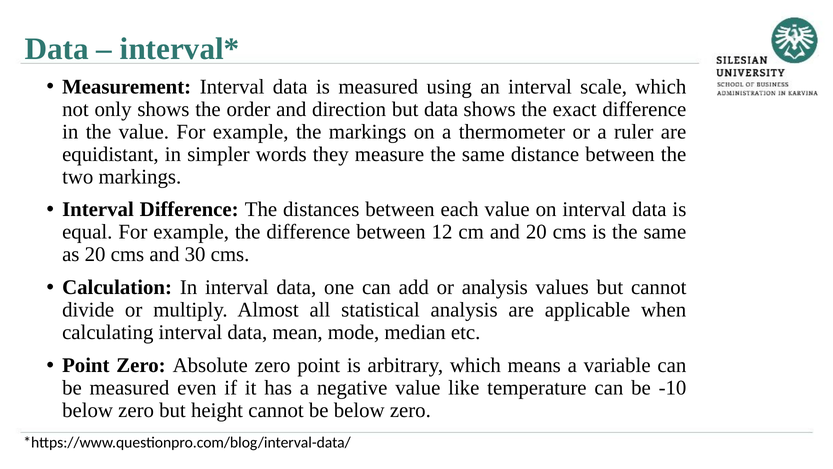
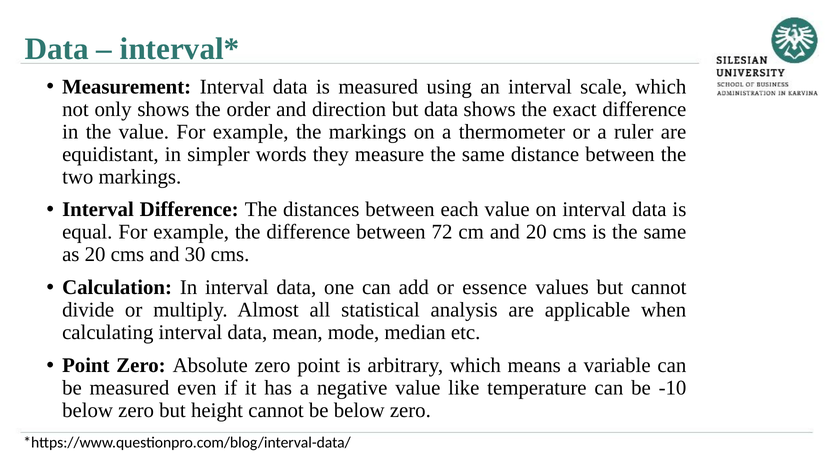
12: 12 -> 72
or analysis: analysis -> essence
